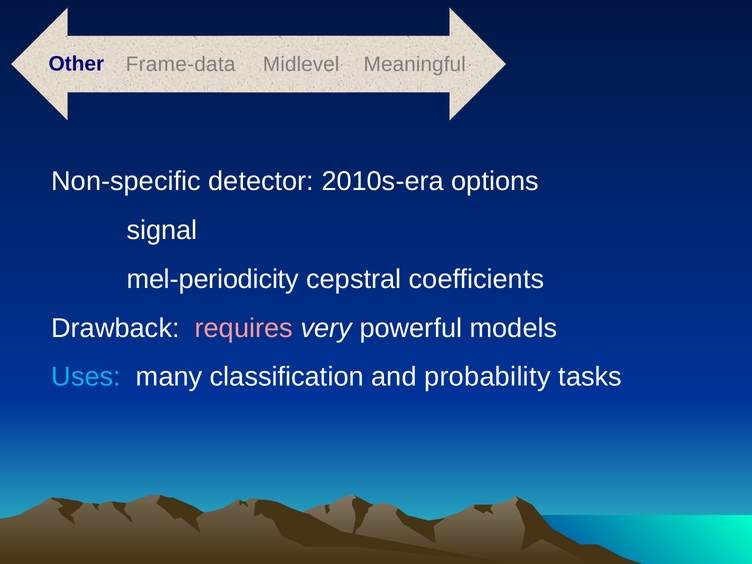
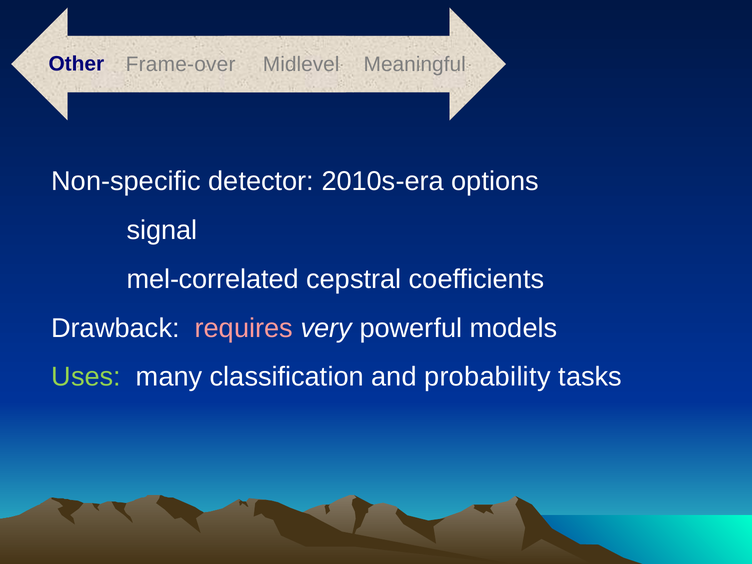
Frame-data: Frame-data -> Frame-over
mel-periodicity: mel-periodicity -> mel-correlated
Uses colour: light blue -> light green
